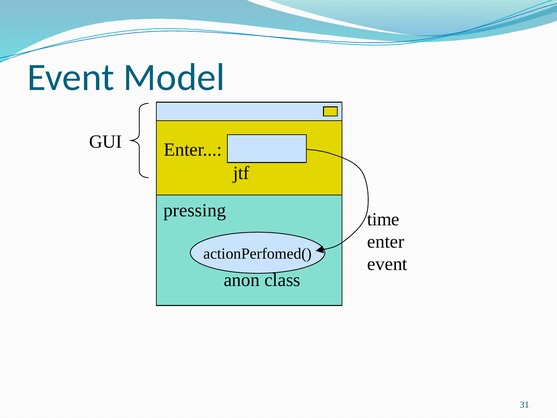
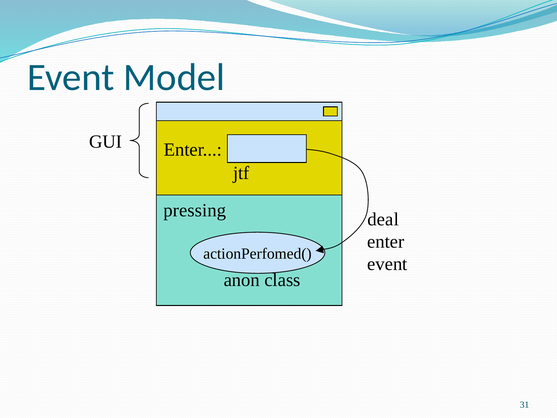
time: time -> deal
